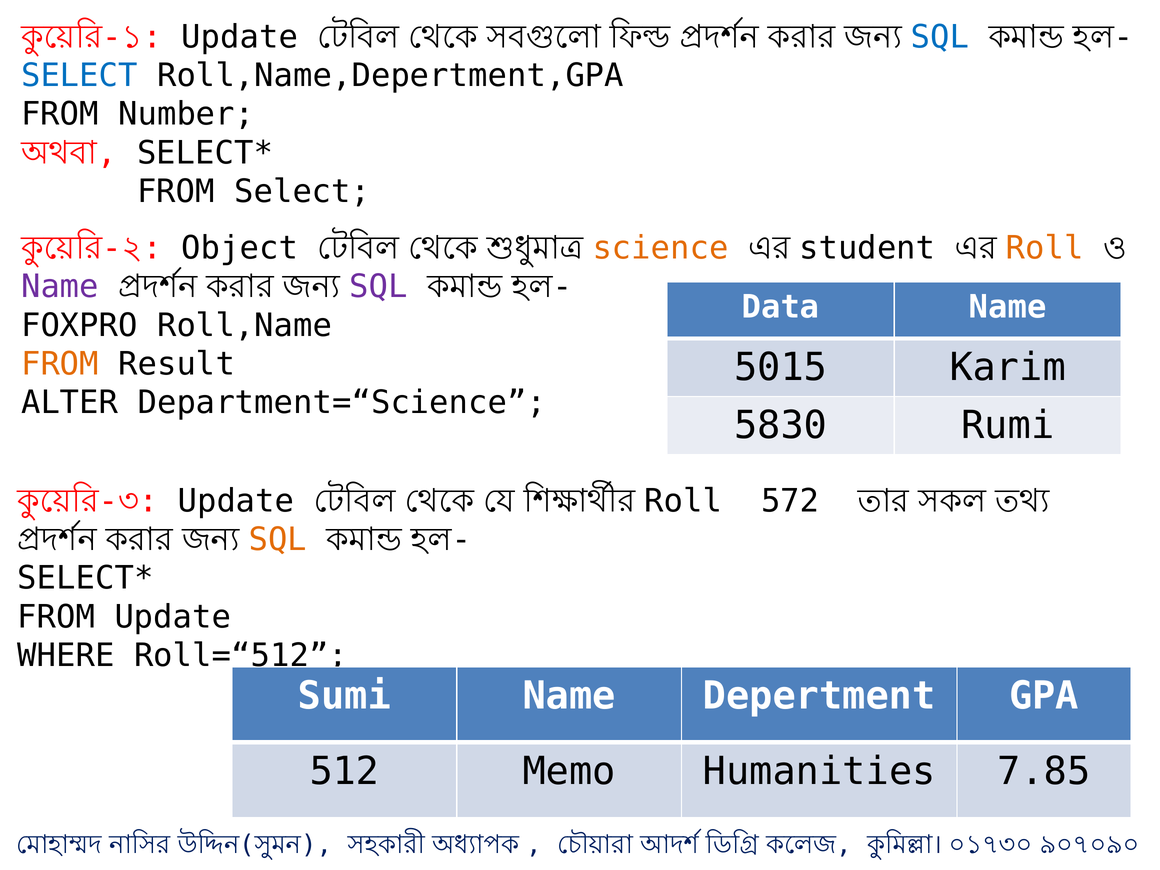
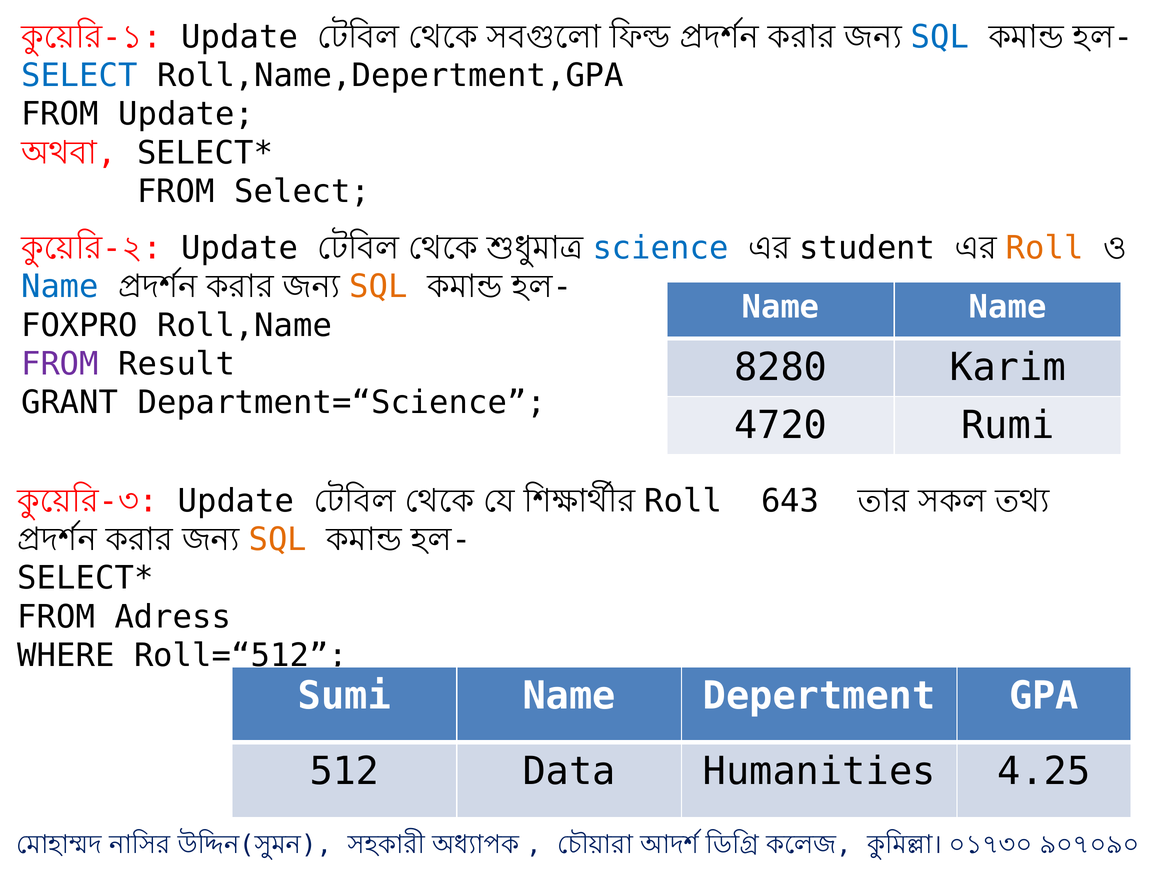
FROM Number: Number -> Update
Object at (240, 248): Object -> Update
science colour: orange -> blue
Name at (60, 287) colour: purple -> blue
SQL at (379, 287) colour: purple -> orange
Data at (781, 307): Data -> Name
FROM at (60, 364) colour: orange -> purple
5015: 5015 -> 8280
ALTER: ALTER -> GRANT
5830: 5830 -> 4720
572: 572 -> 643
FROM Update: Update -> Adress
Memo: Memo -> Data
7.85: 7.85 -> 4.25
